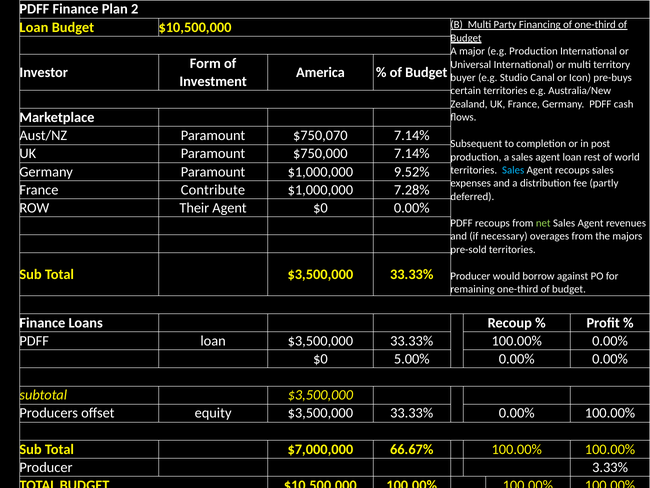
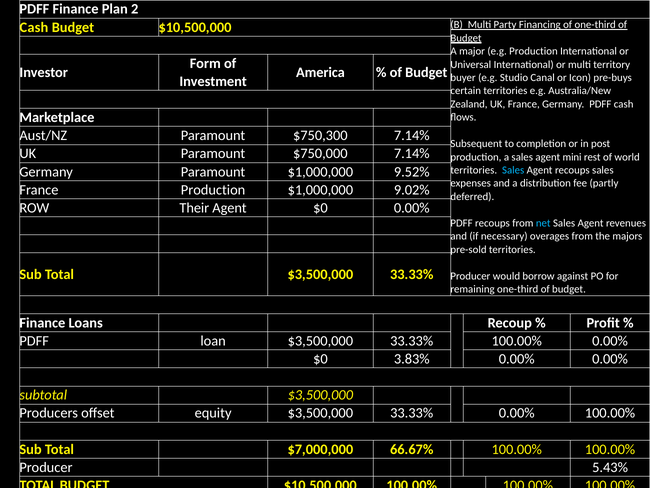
Loan at (34, 27): Loan -> Cash
$750,070: $750,070 -> $750,300
agent loan: loan -> mini
France Contribute: Contribute -> Production
7.28%: 7.28% -> 9.02%
net colour: light green -> light blue
5.00%: 5.00% -> 3.83%
3.33%: 3.33% -> 5.43%
